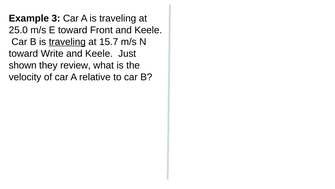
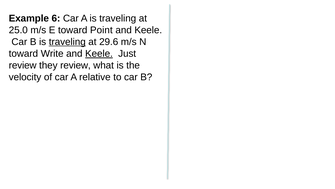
3: 3 -> 6
Front: Front -> Point
15.7: 15.7 -> 29.6
Keele at (99, 53) underline: none -> present
shown at (23, 65): shown -> review
